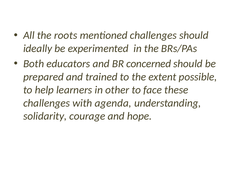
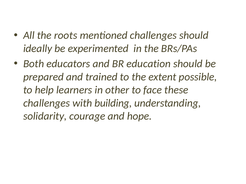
concerned: concerned -> education
agenda: agenda -> building
